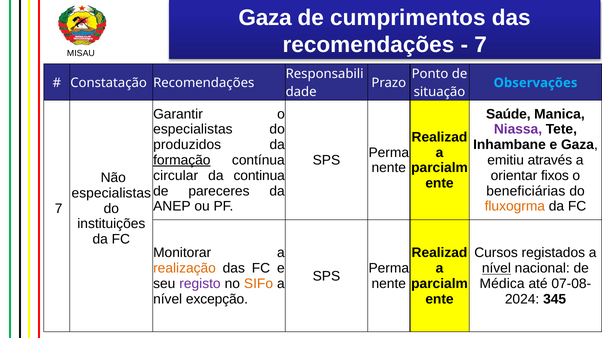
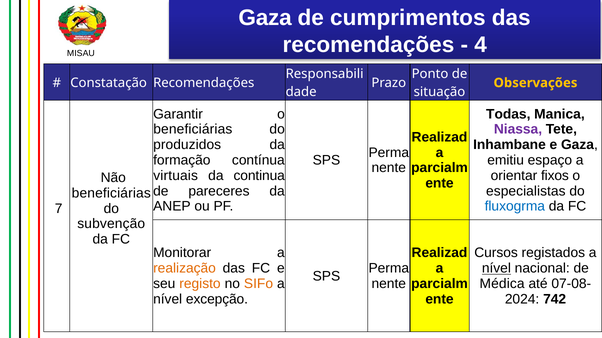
7 at (481, 45): 7 -> 4
Observações colour: light blue -> yellow
Saúde: Saúde -> Todas
especialistas at (193, 130): especialistas -> beneficiárias
formação underline: present -> none
através: através -> espaço
circular: circular -> virtuais
beneficiárias: beneficiárias -> especialistas
especialistas at (111, 193): especialistas -> beneficiárias
fluxogrma colour: orange -> blue
instituições: instituições -> subvenção
registo colour: purple -> orange
345: 345 -> 742
